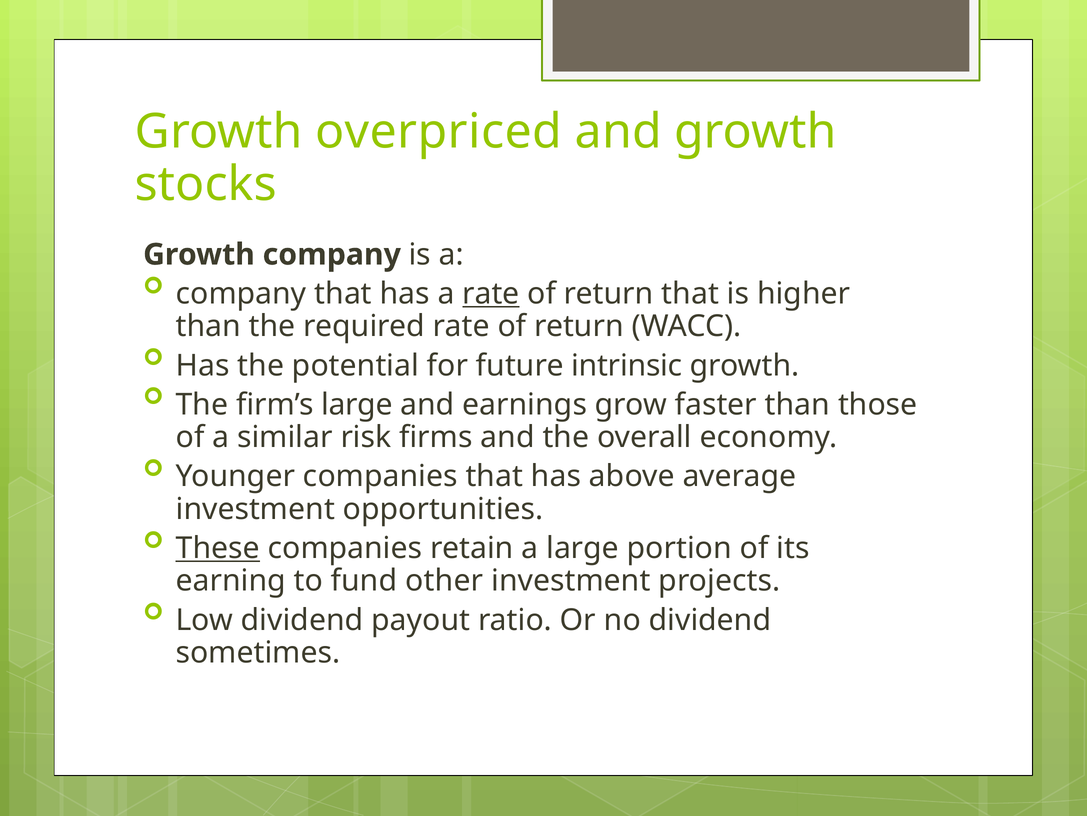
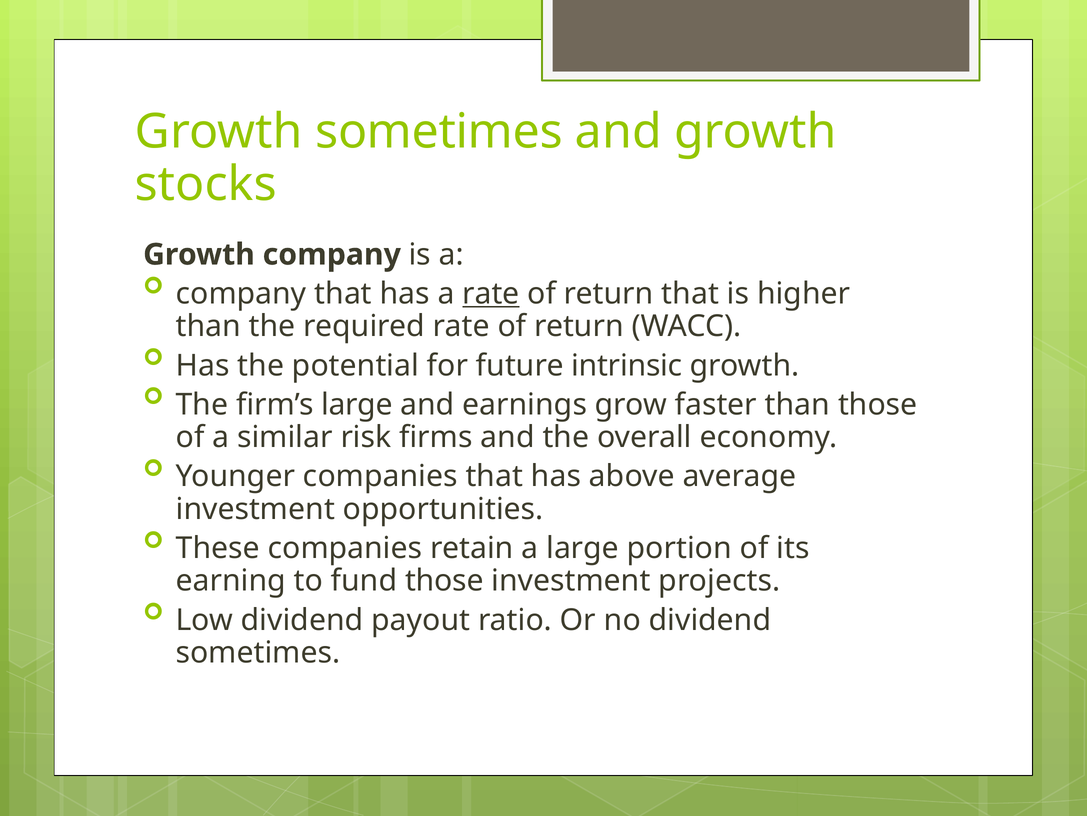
Growth overpriced: overpriced -> sometimes
These underline: present -> none
fund other: other -> those
